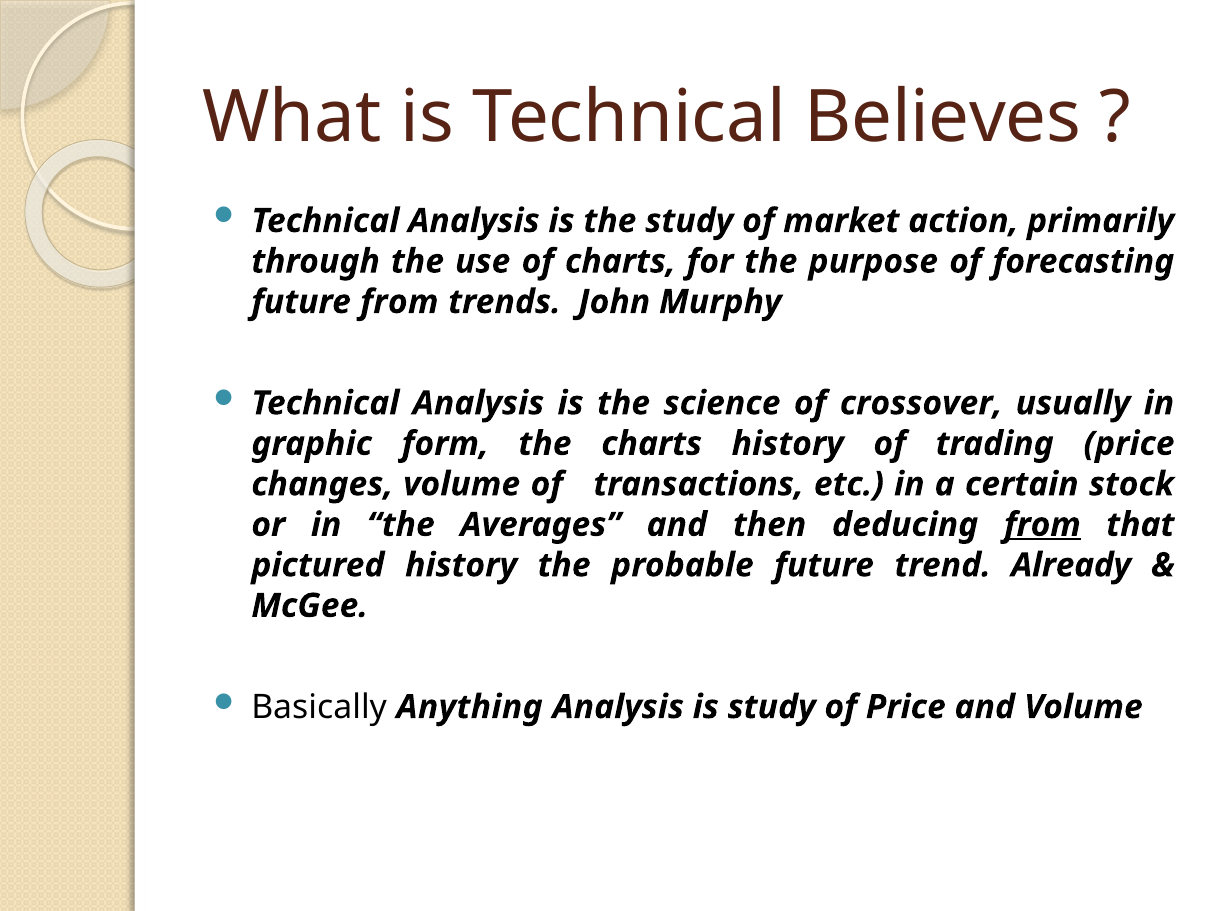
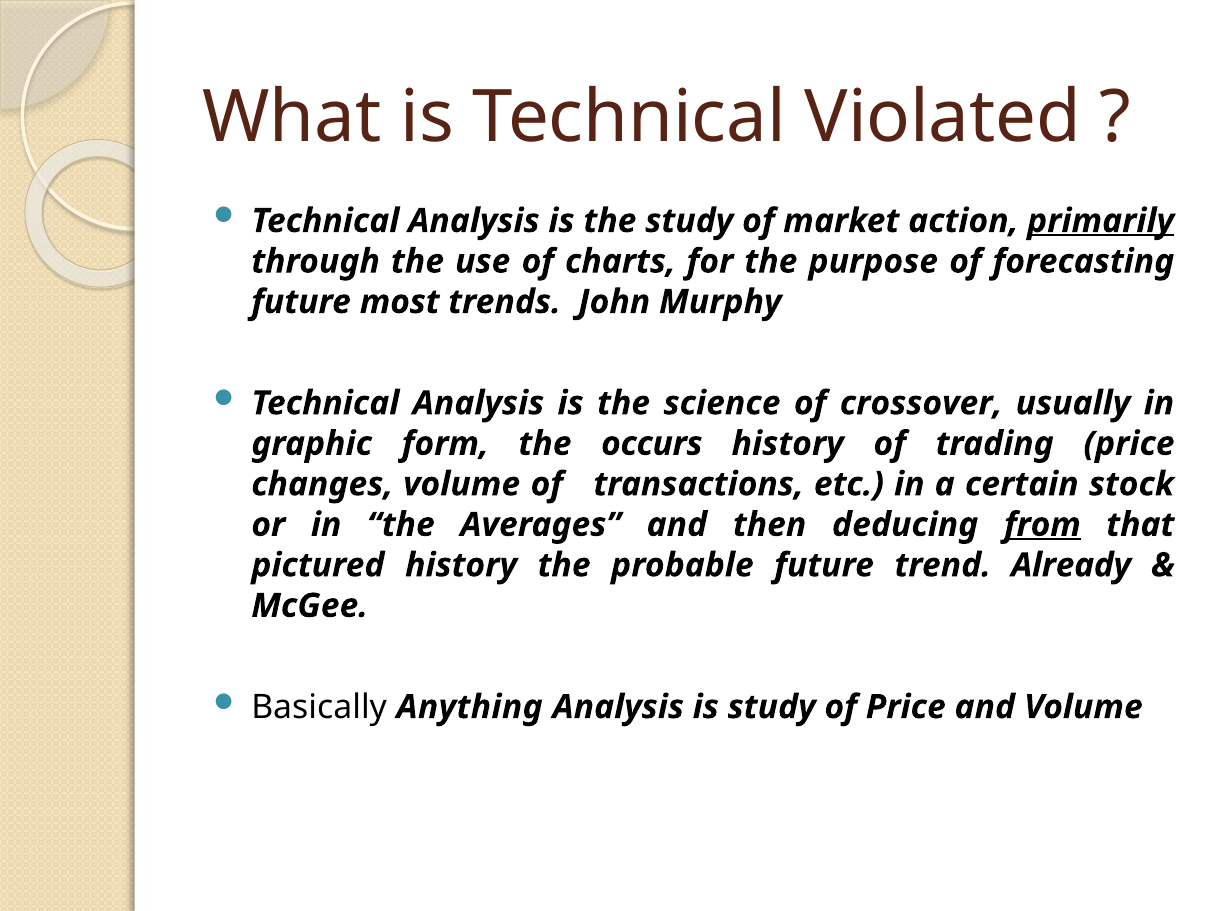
Believes: Believes -> Violated
primarily underline: none -> present
future from: from -> most
the charts: charts -> occurs
